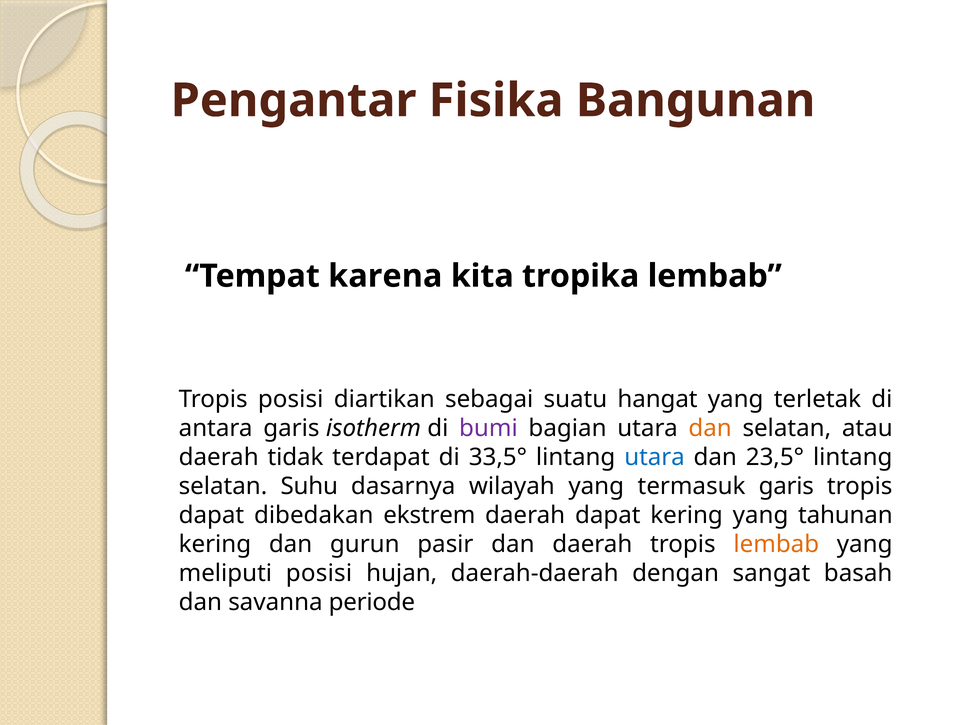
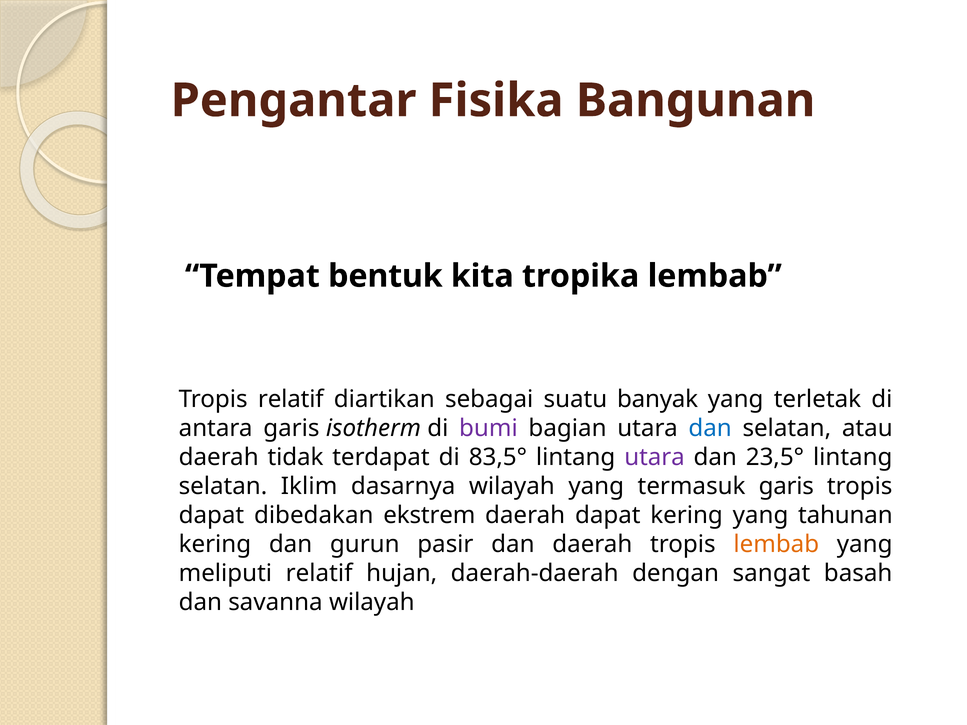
karena: karena -> bentuk
Tropis posisi: posisi -> relatif
hangat: hangat -> banyak
dan at (710, 429) colour: orange -> blue
33,5°: 33,5° -> 83,5°
utara at (655, 458) colour: blue -> purple
Suhu: Suhu -> Iklim
meliputi posisi: posisi -> relatif
savanna periode: periode -> wilayah
